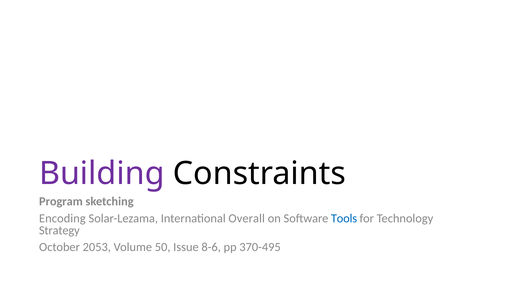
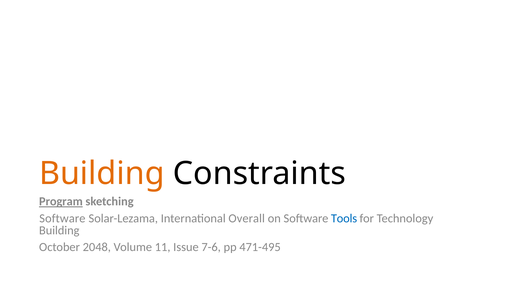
Building at (102, 174) colour: purple -> orange
Program underline: none -> present
Encoding at (62, 219): Encoding -> Software
Strategy at (59, 231): Strategy -> Building
2053: 2053 -> 2048
50: 50 -> 11
8-6: 8-6 -> 7-6
370-495: 370-495 -> 471-495
